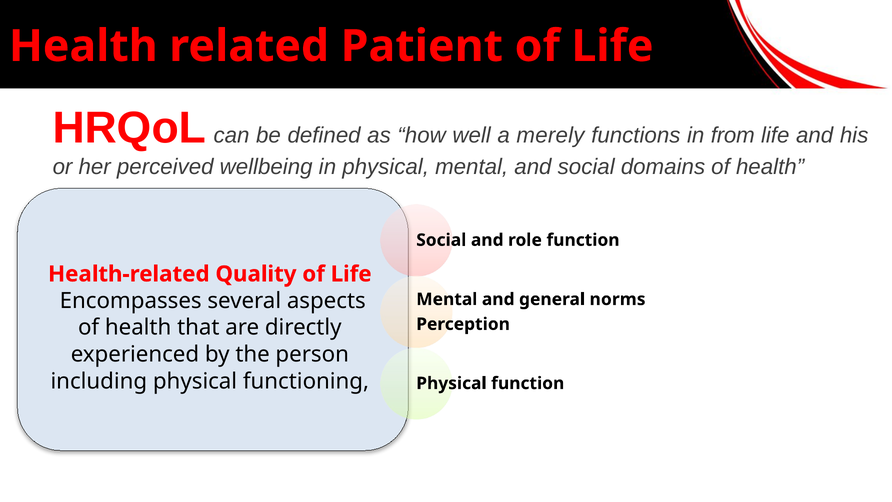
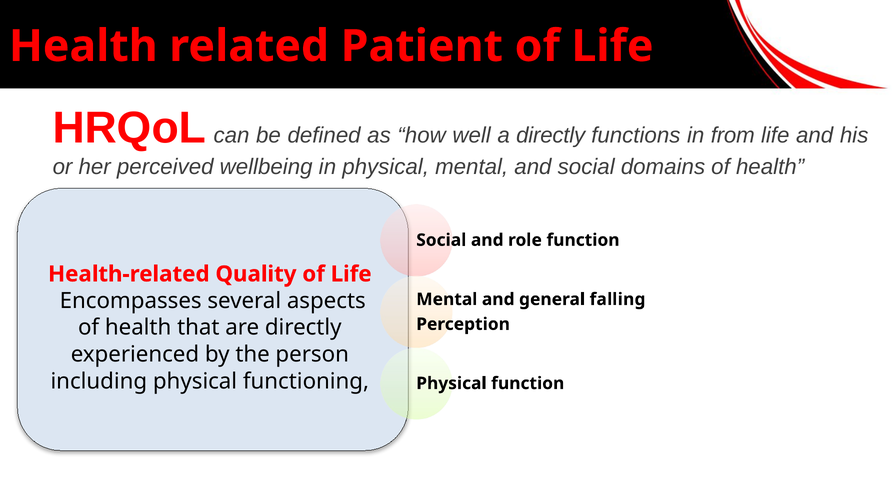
a merely: merely -> directly
norms: norms -> falling
